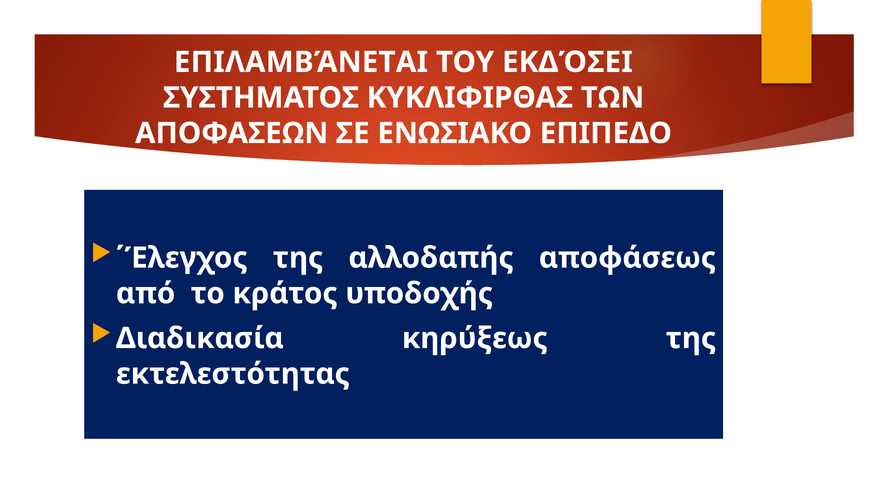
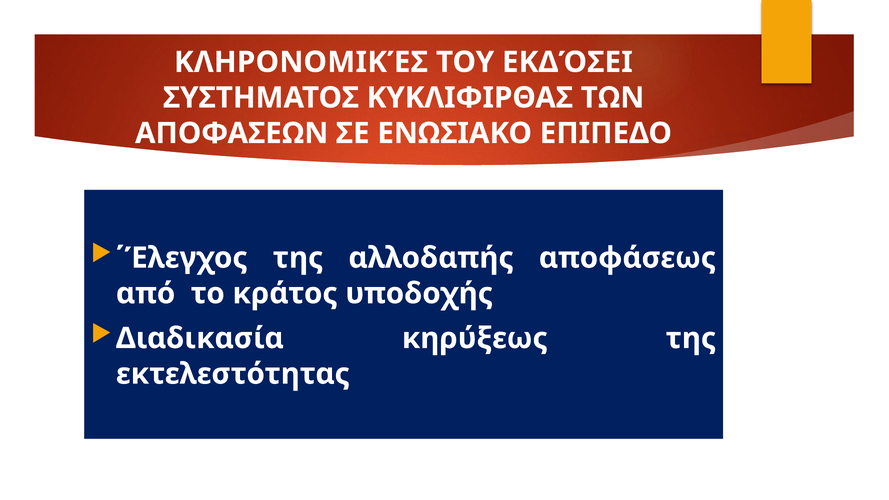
ΕΠΙΛΑΜΒΆΝΕΤΑΙ: ΕΠΙΛΑΜΒΆΝΕΤΑΙ -> ΚΛΗΡΟΝΟΜΙΚΈΣ
